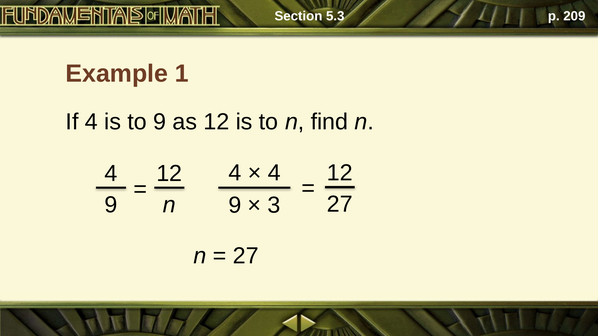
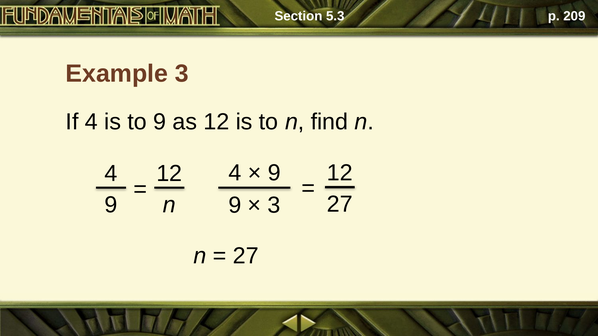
Example 1: 1 -> 3
4 at (274, 173): 4 -> 9
